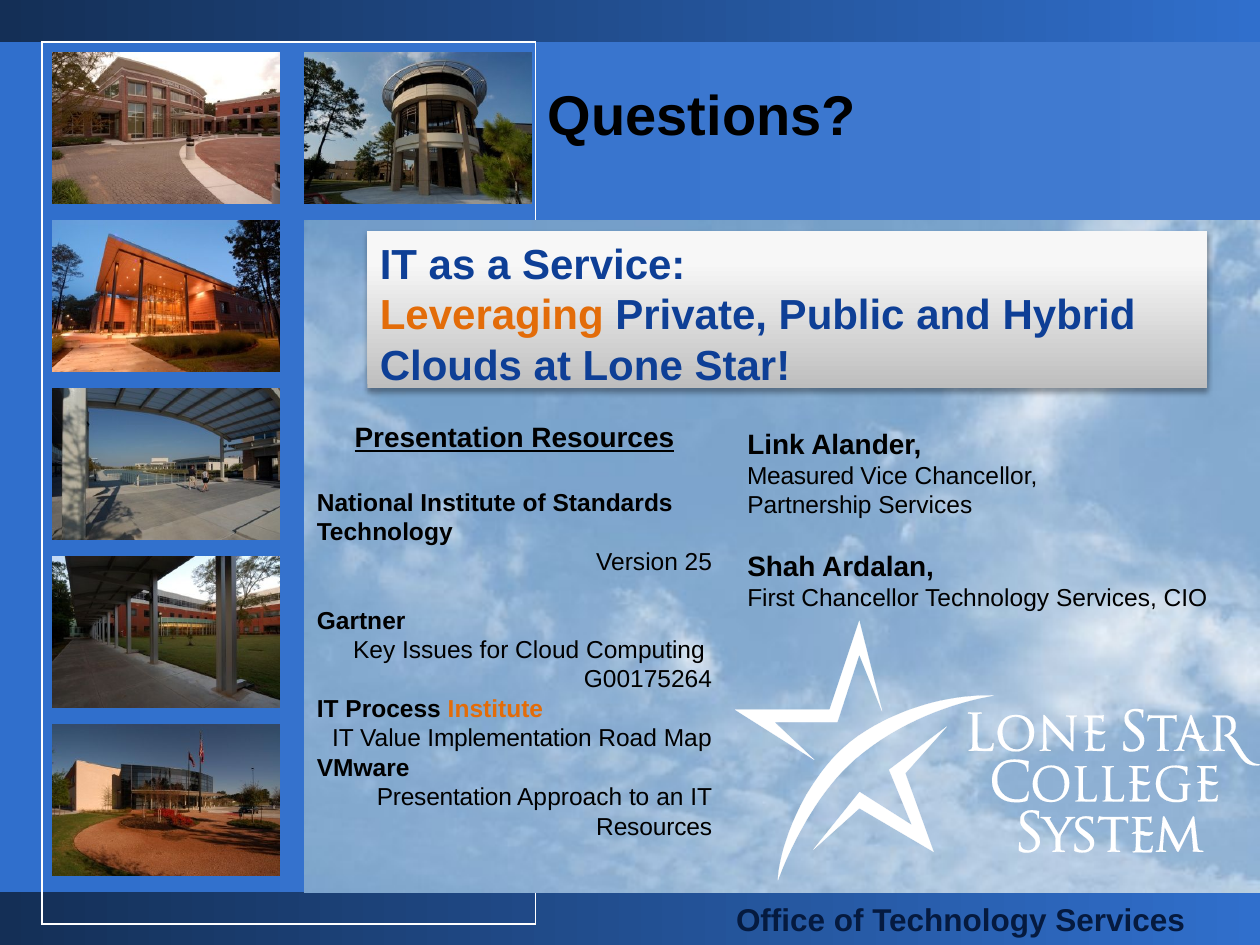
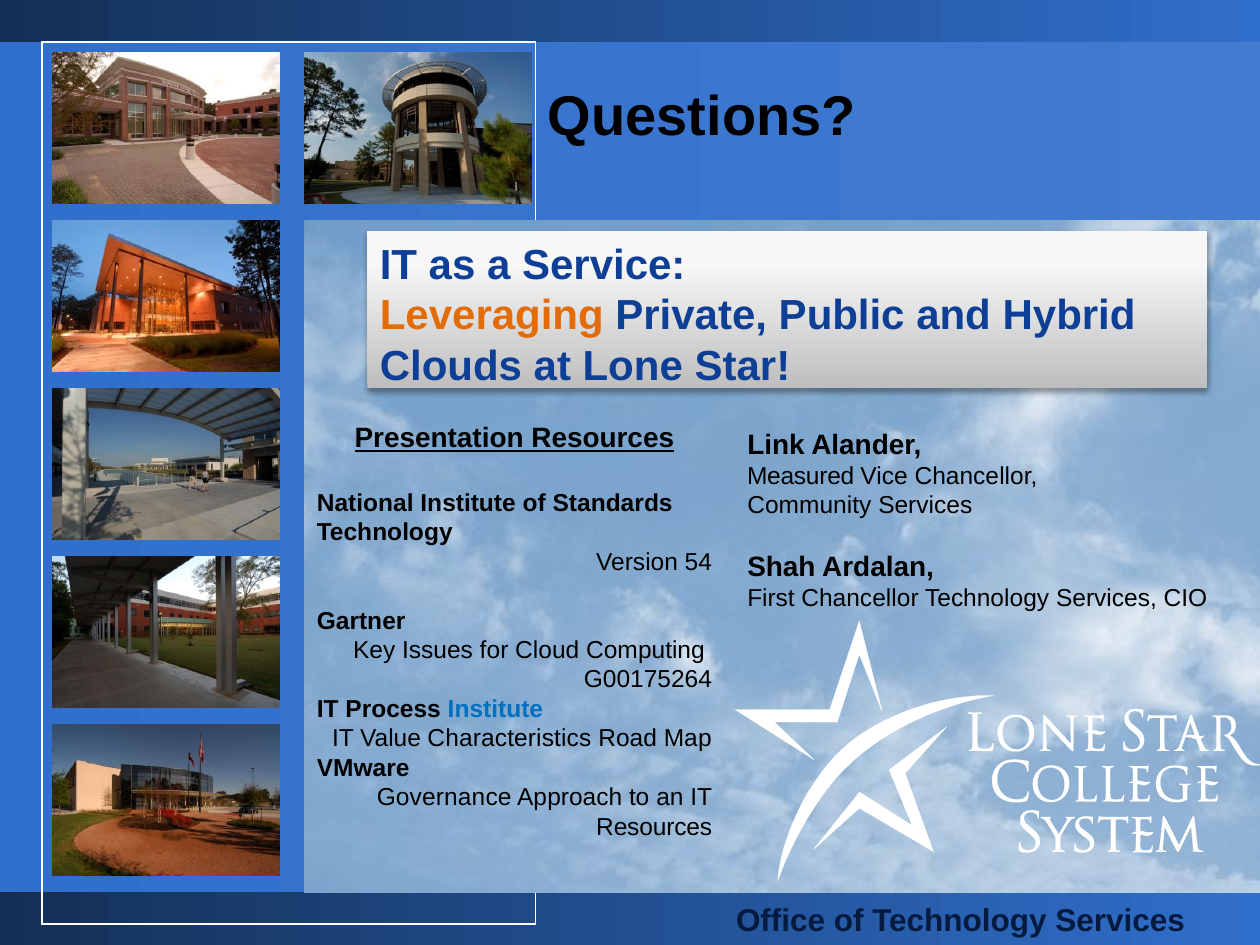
Partnership: Partnership -> Community
25: 25 -> 54
Institute at (495, 709) colour: orange -> blue
Implementation: Implementation -> Characteristics
Presentation at (444, 798): Presentation -> Governance
